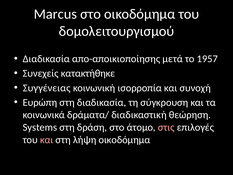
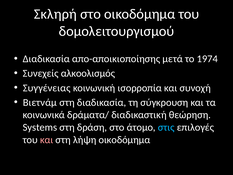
Marcus: Marcus -> Σκληρή
1957: 1957 -> 1974
κατακτήθηκε: κατακτήθηκε -> αλκοολισμός
Ευρώπη: Ευρώπη -> Βιετνάμ
στις colour: pink -> light blue
